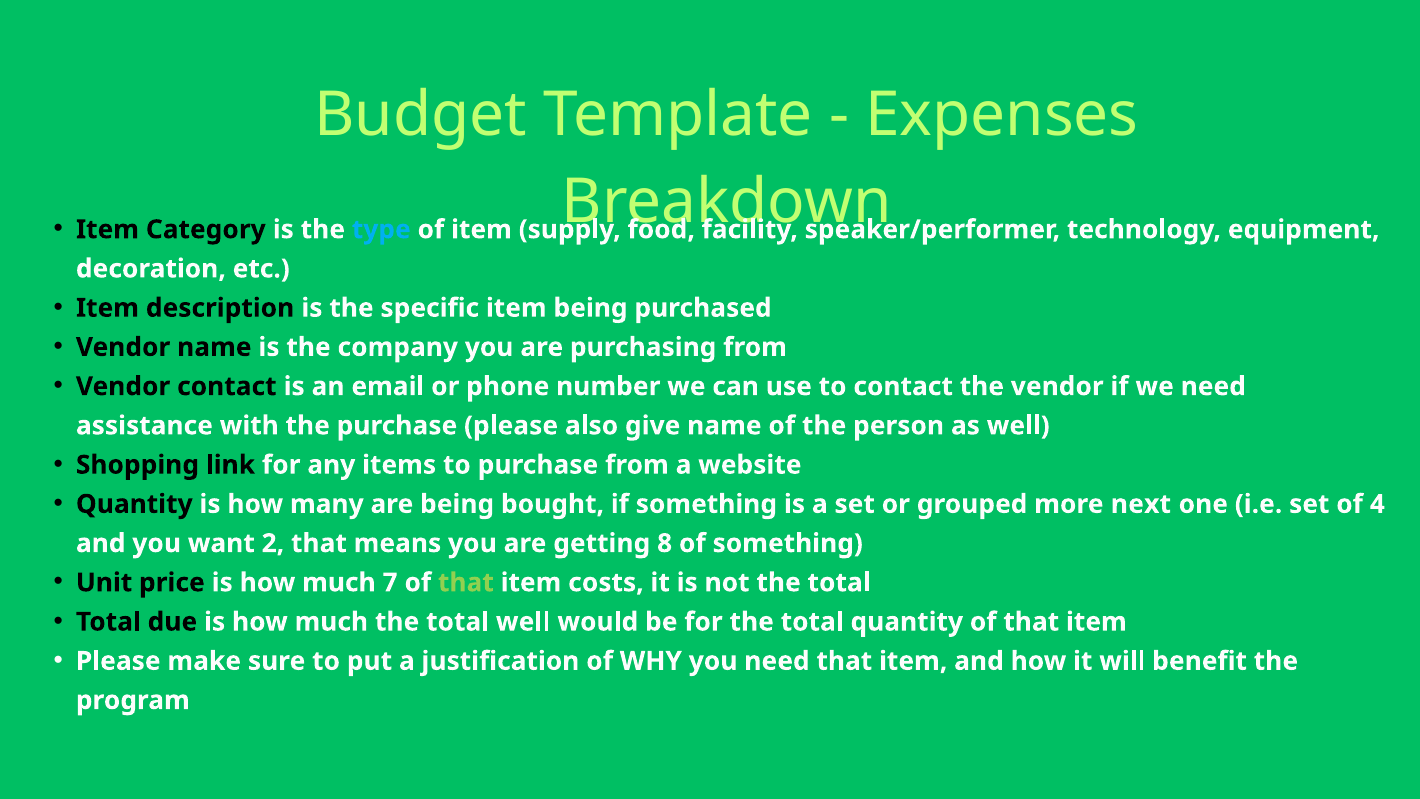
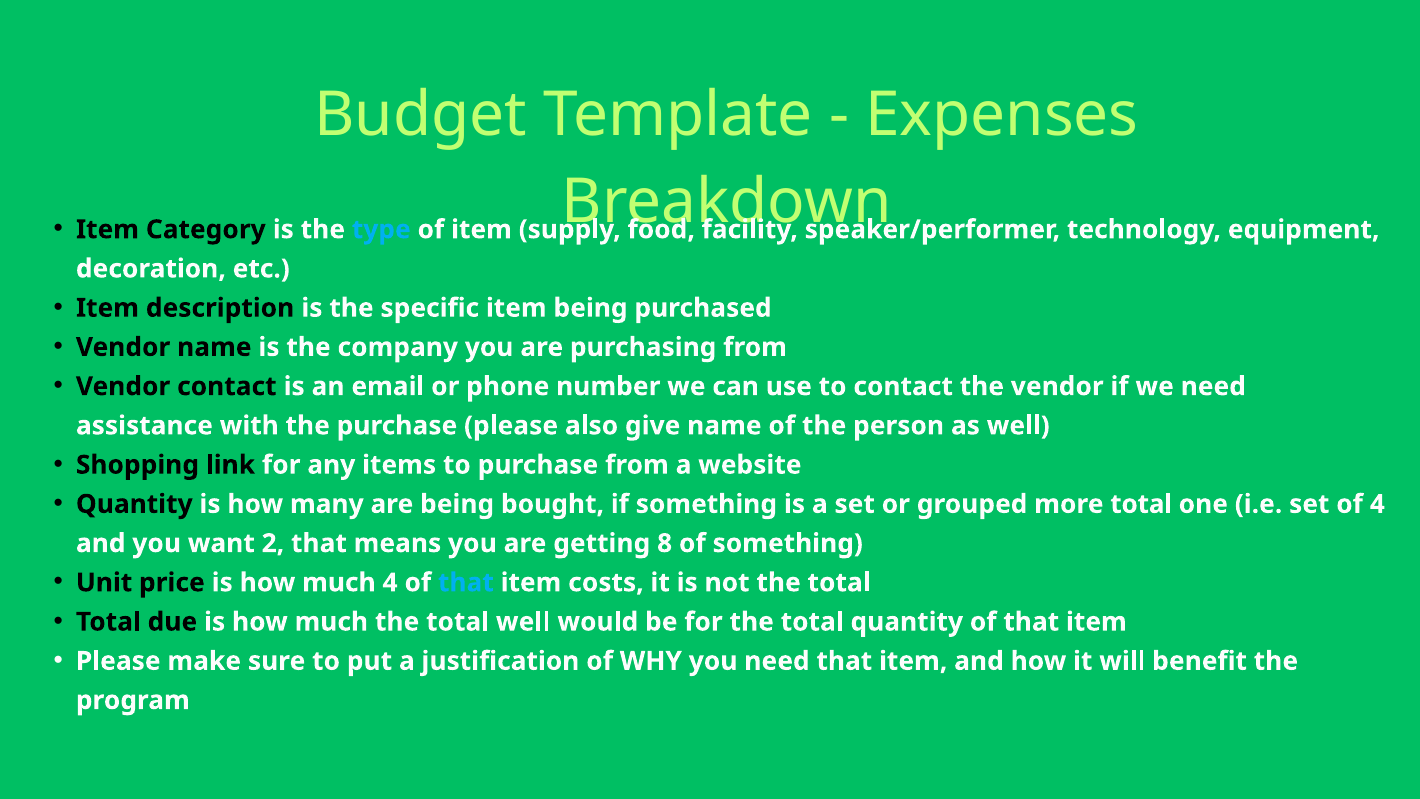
more next: next -> total
much 7: 7 -> 4
that at (466, 582) colour: light green -> light blue
